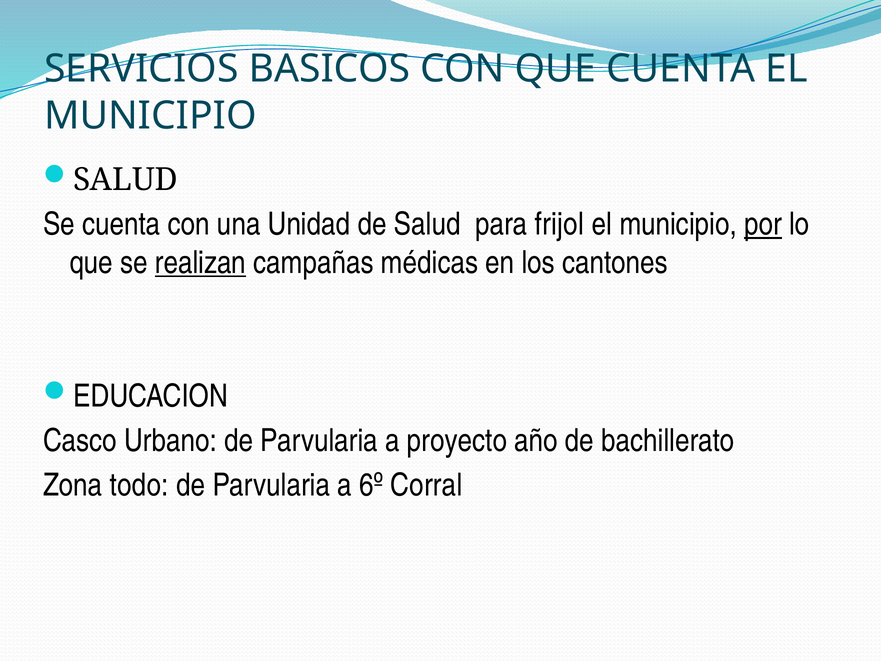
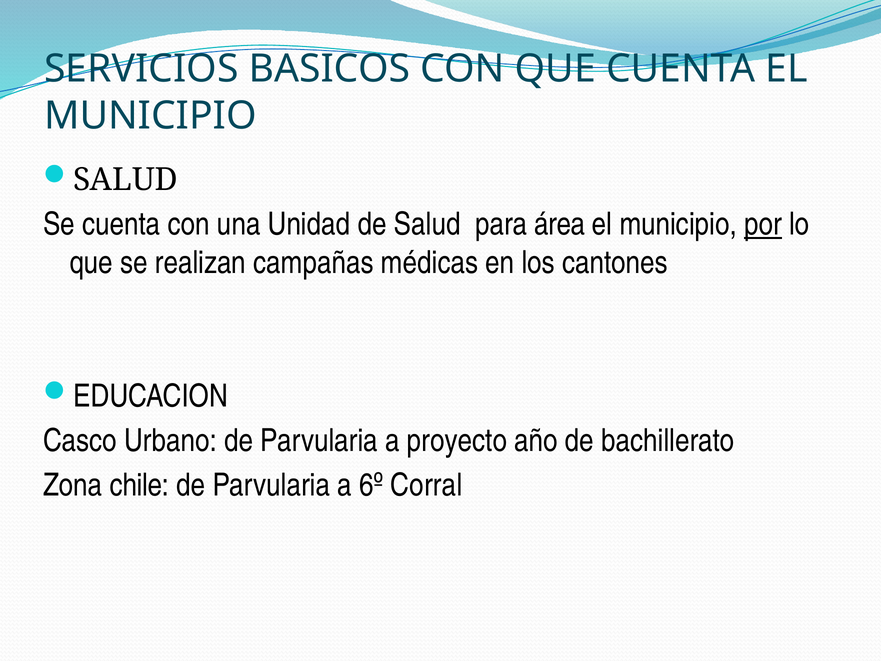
frijol: frijol -> área
realizan underline: present -> none
todo: todo -> chile
